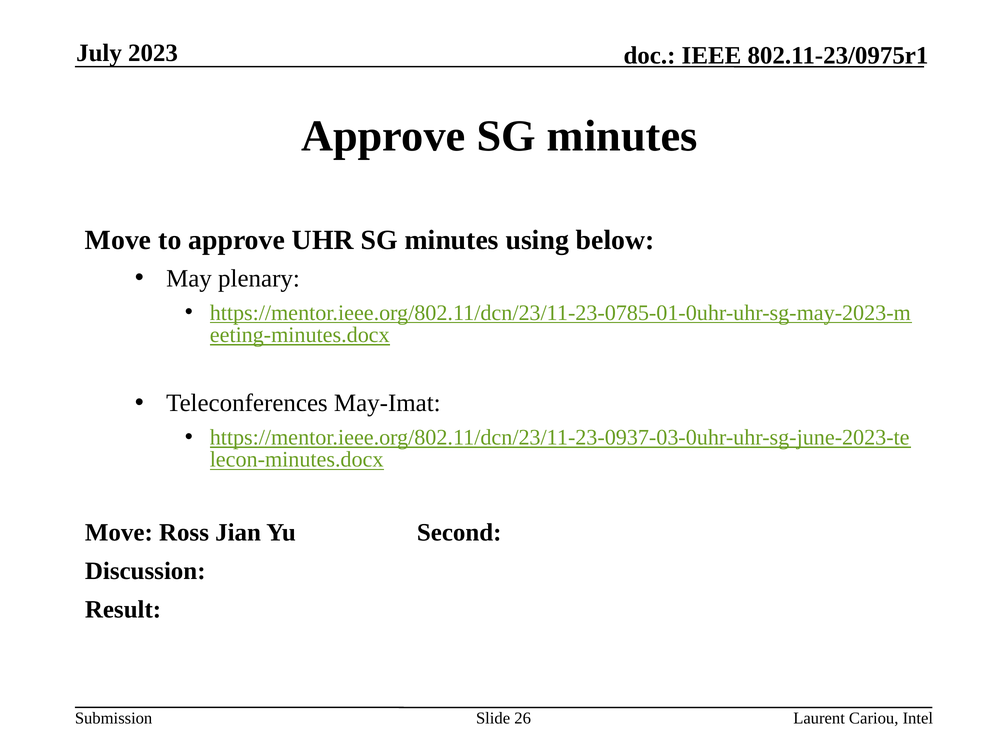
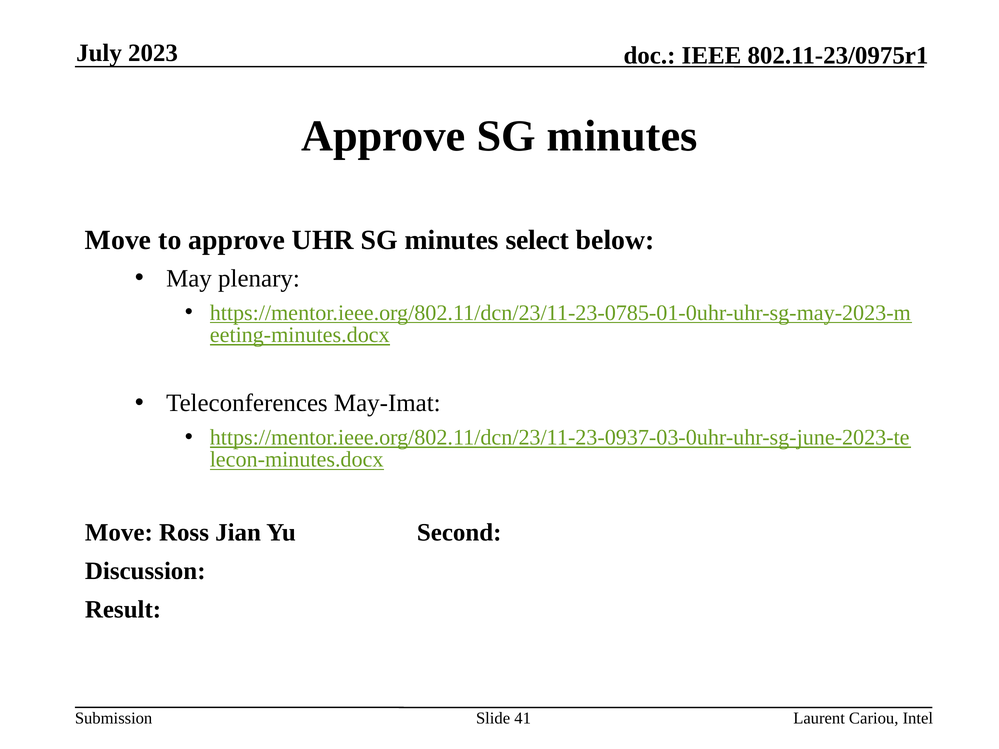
using: using -> select
26: 26 -> 41
